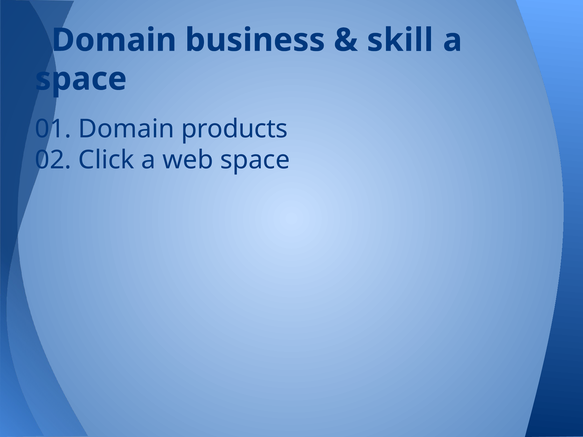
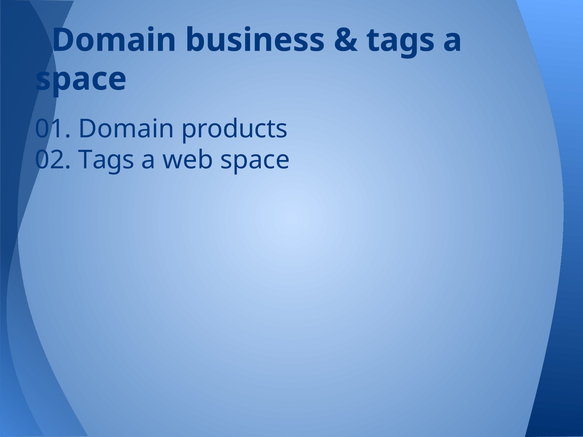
skill at (400, 40): skill -> tags
02 Click: Click -> Tags
